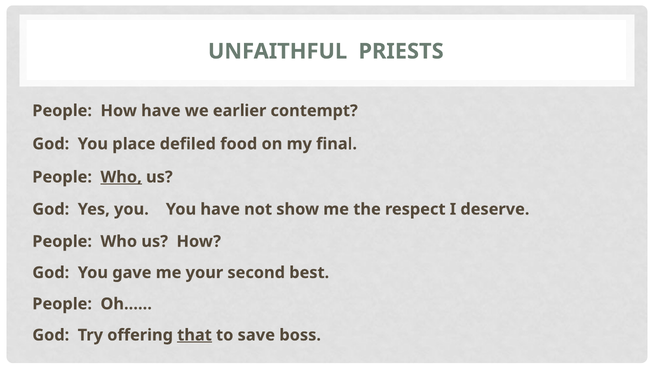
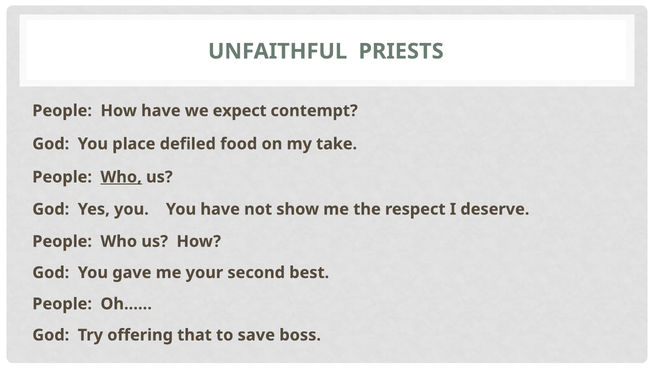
earlier: earlier -> expect
final: final -> take
that underline: present -> none
